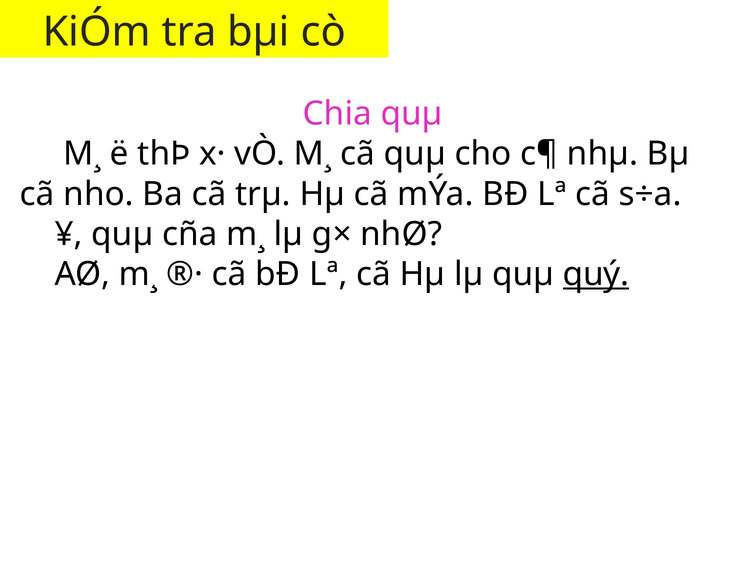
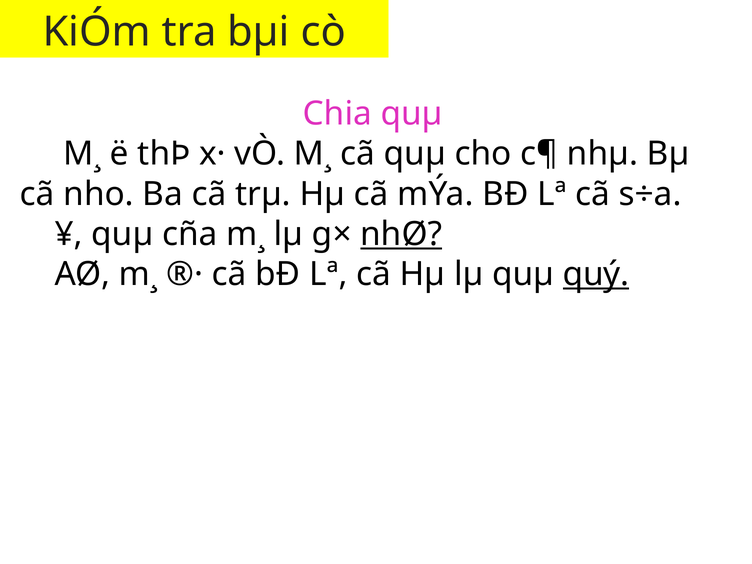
nhØ underline: none -> present
